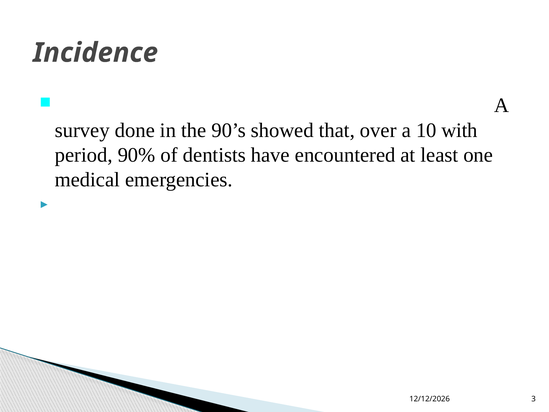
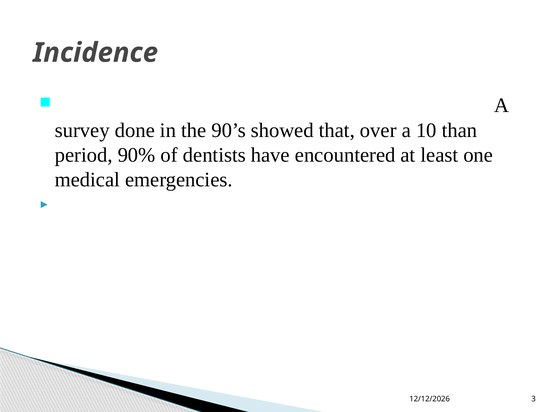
with: with -> than
